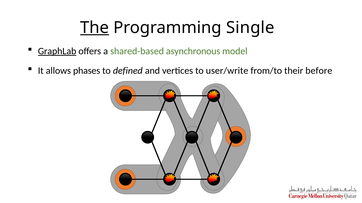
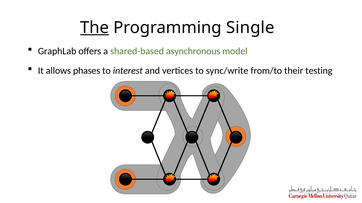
GraphLab underline: present -> none
defined: defined -> interest
user/write: user/write -> sync/write
before: before -> testing
